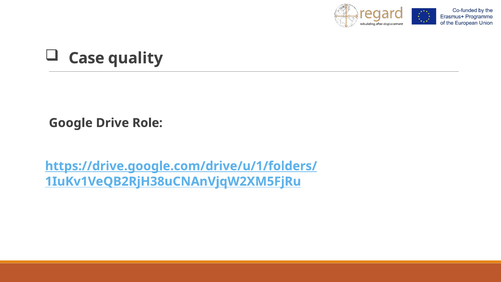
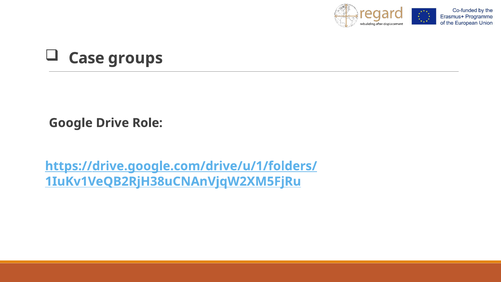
quality: quality -> groups
